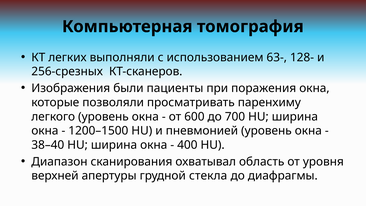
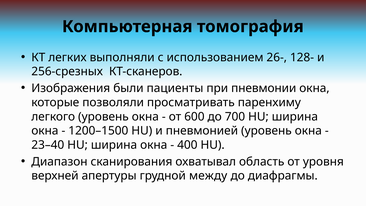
63-: 63- -> 26-
поражения: поражения -> пневмонии
38–40: 38–40 -> 23–40
стекла: стекла -> между
